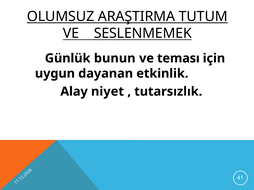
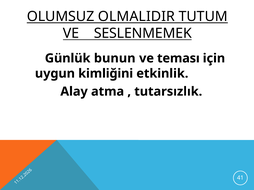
ARAŞTIRMA: ARAŞTIRMA -> OLMALIDIR
dayanan: dayanan -> kimliğini
niyet: niyet -> atma
